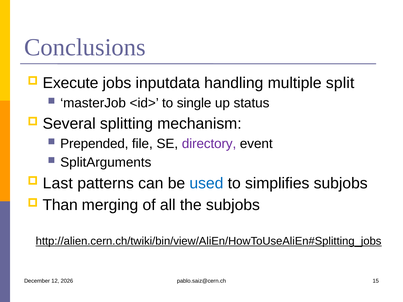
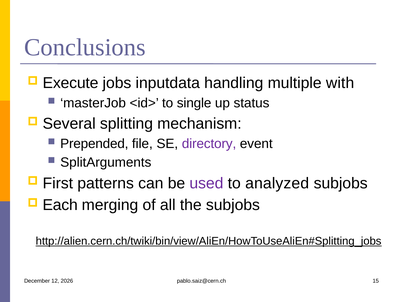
split: split -> with
Last: Last -> First
used colour: blue -> purple
simplifies: simplifies -> analyzed
Than: Than -> Each
